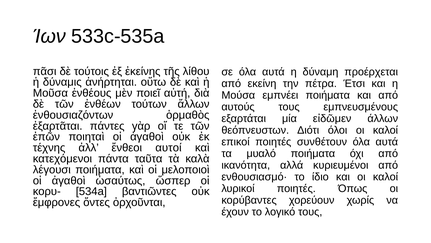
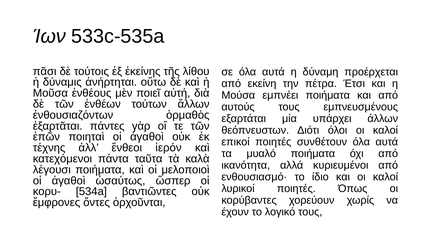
εἰδῶμεν: εἰδῶμεν -> υπάρχει
αυτοί: αυτοί -> ἱερόν
